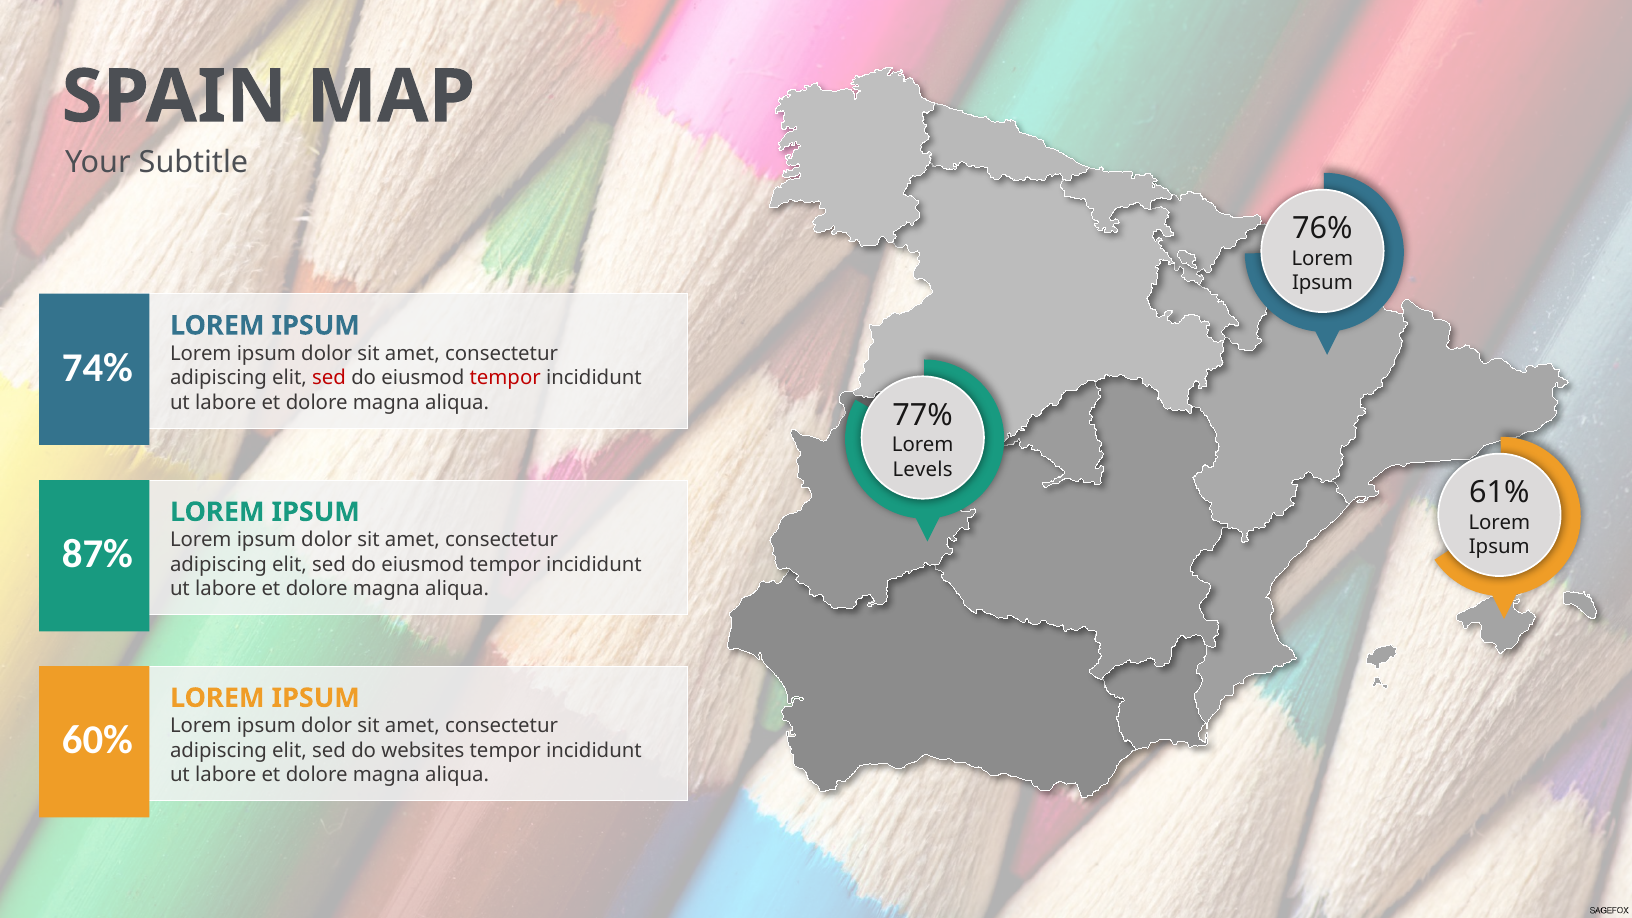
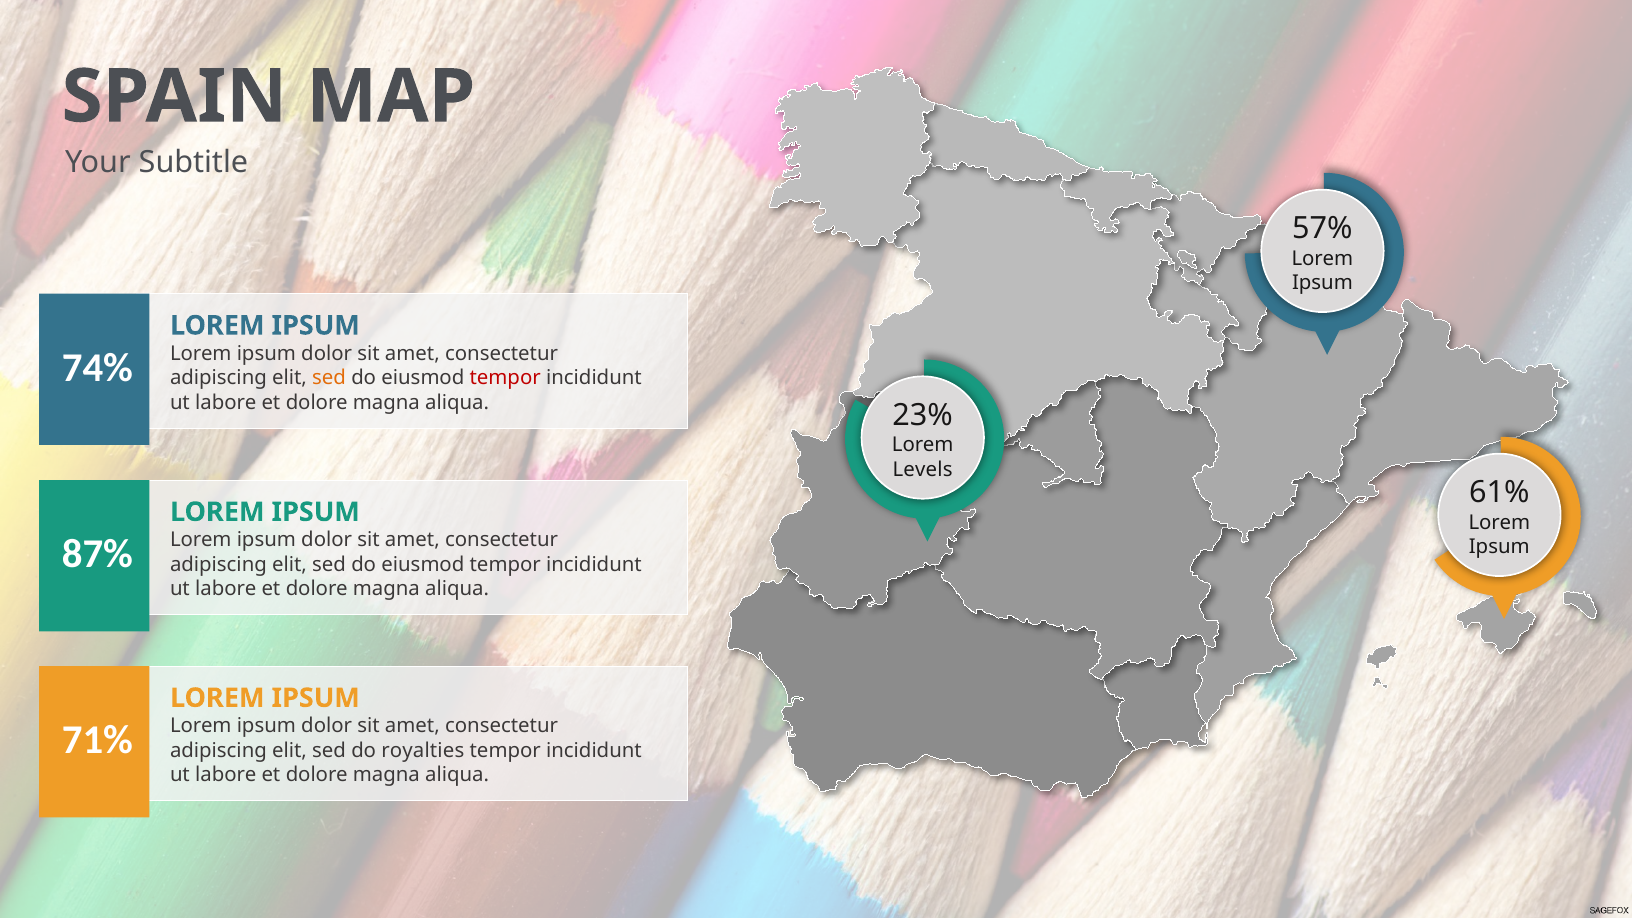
76%: 76% -> 57%
sed at (329, 378) colour: red -> orange
77%: 77% -> 23%
60%: 60% -> 71%
websites: websites -> royalties
